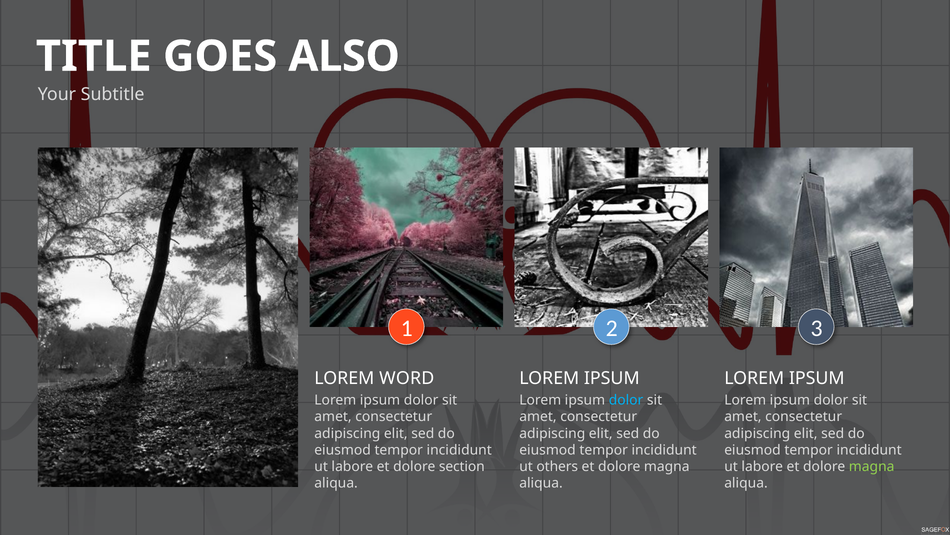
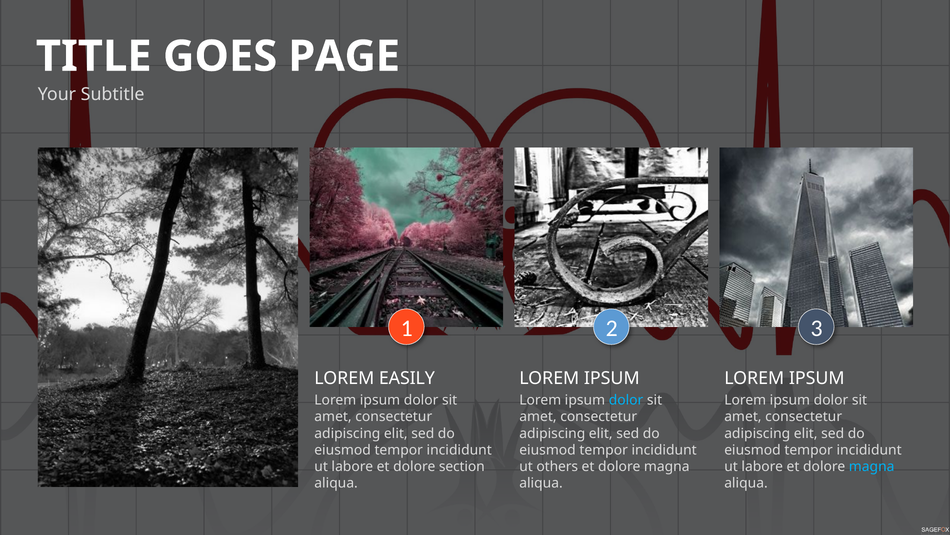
ALSO: ALSO -> PAGE
WORD: WORD -> EASILY
magna at (872, 466) colour: light green -> light blue
